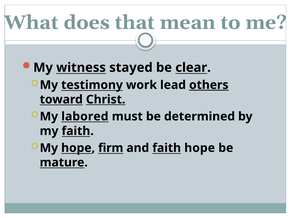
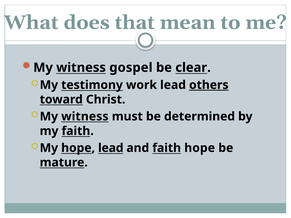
stayed: stayed -> gospel
Christ underline: present -> none
labored at (85, 117): labored -> witness
hope firm: firm -> lead
